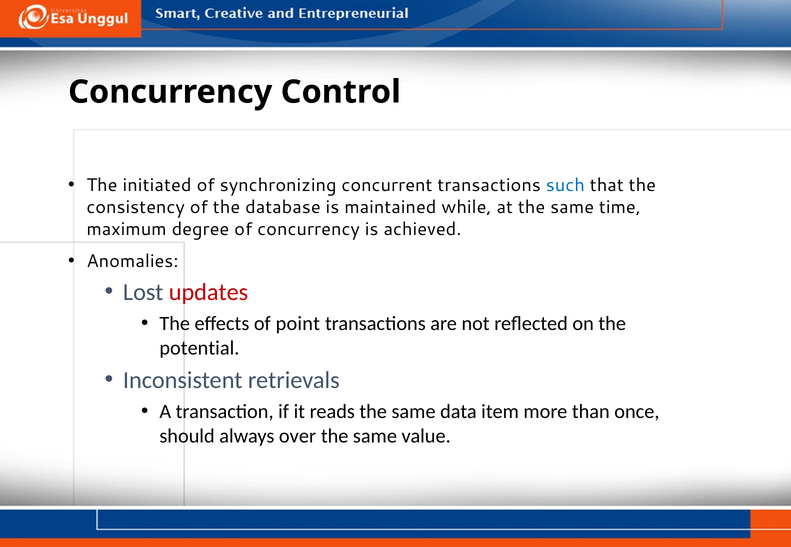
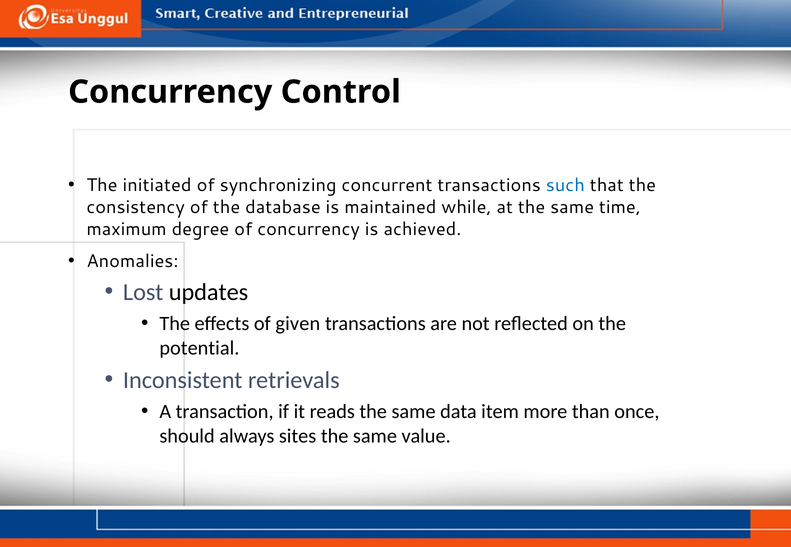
updates colour: red -> black
point: point -> given
over: over -> sites
